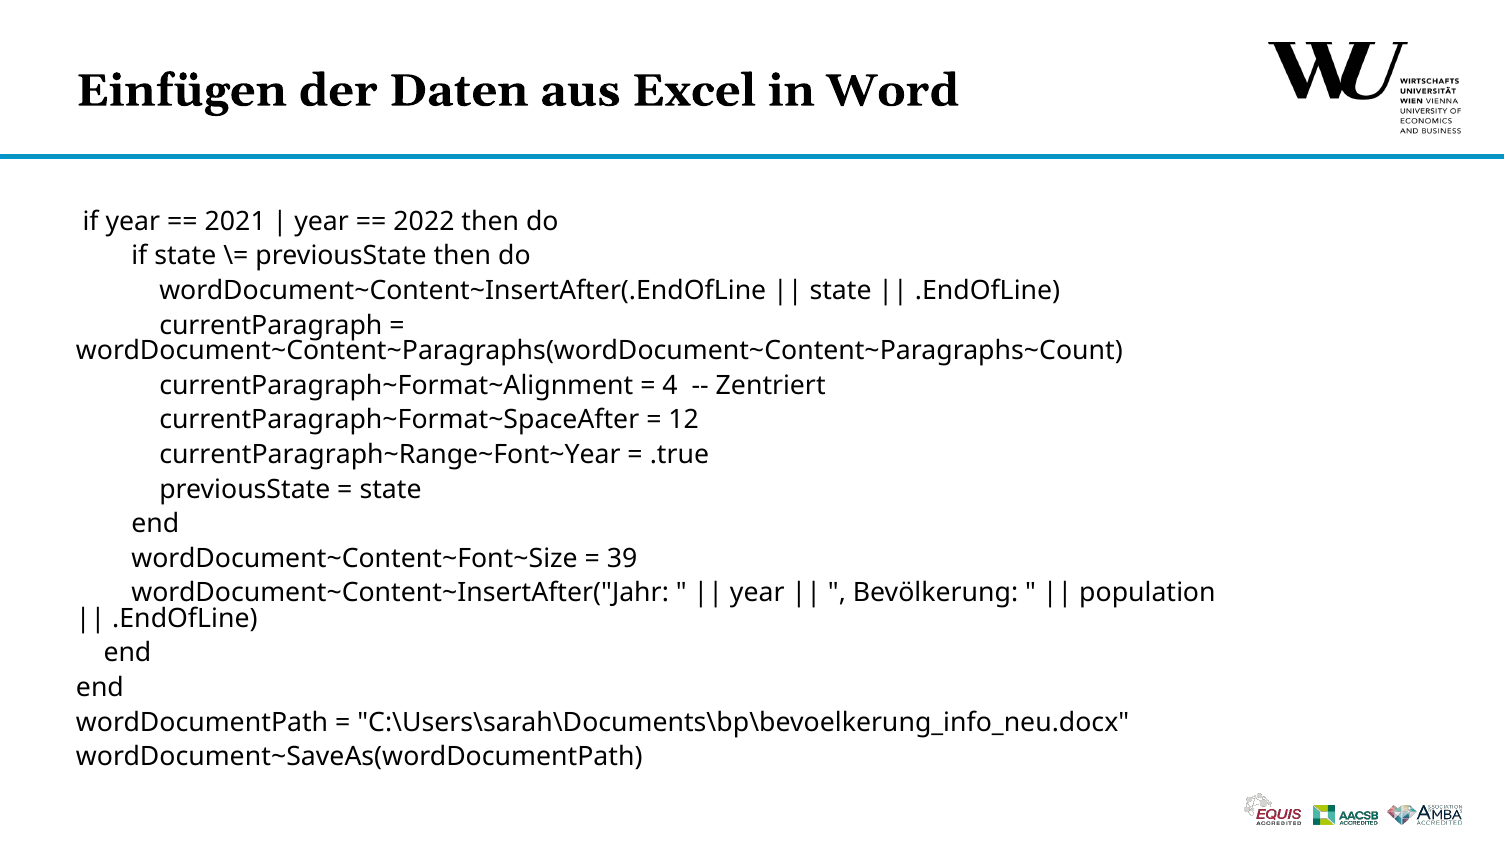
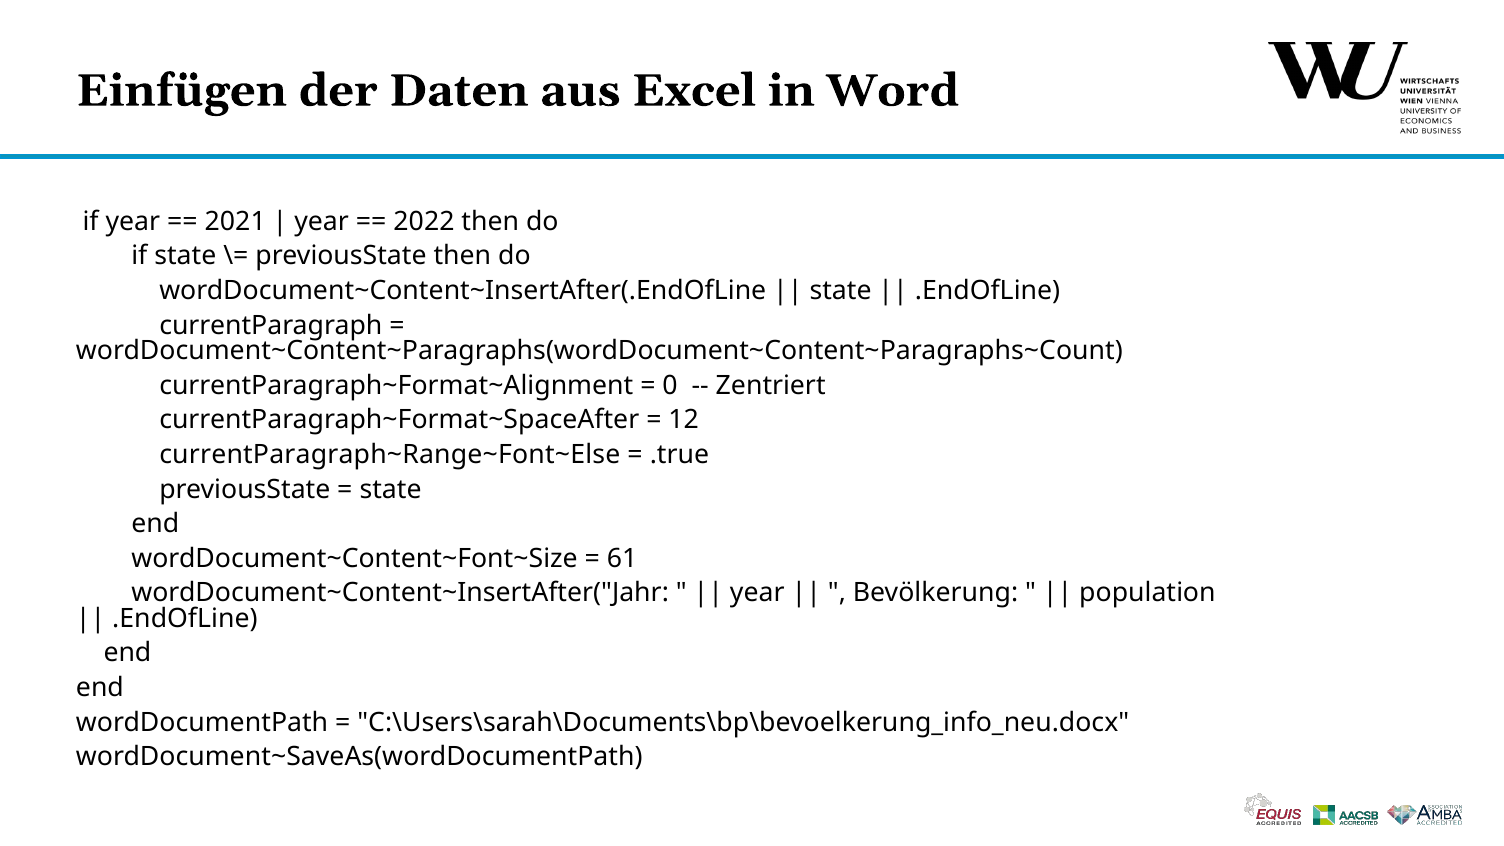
4: 4 -> 0
currentParagraph~Range~Font~Year: currentParagraph~Range~Font~Year -> currentParagraph~Range~Font~Else
39: 39 -> 61
